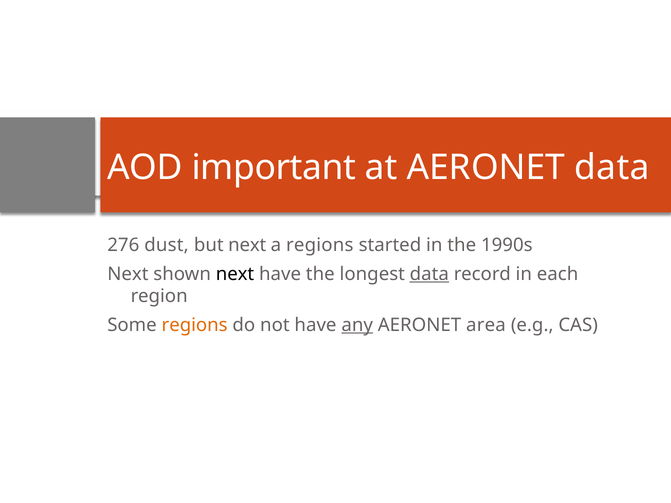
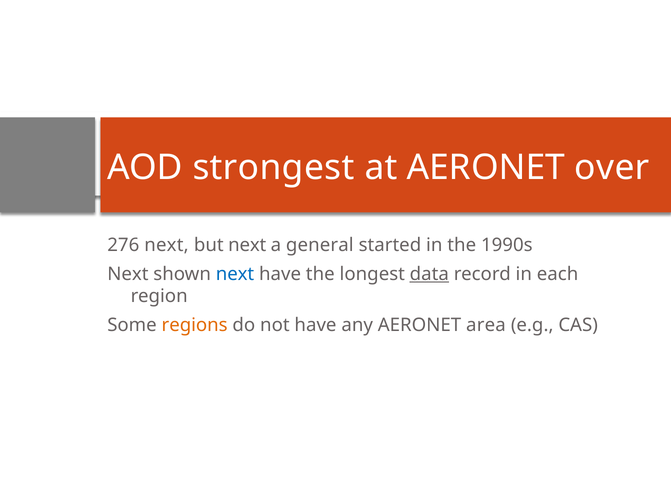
important: important -> strongest
AERONET data: data -> over
276 dust: dust -> next
a regions: regions -> general
next at (235, 274) colour: black -> blue
any underline: present -> none
